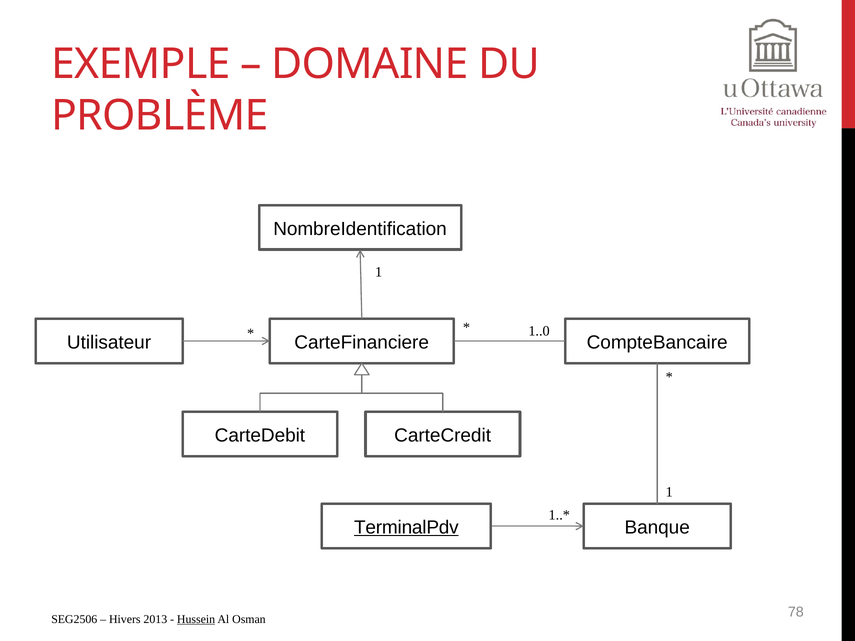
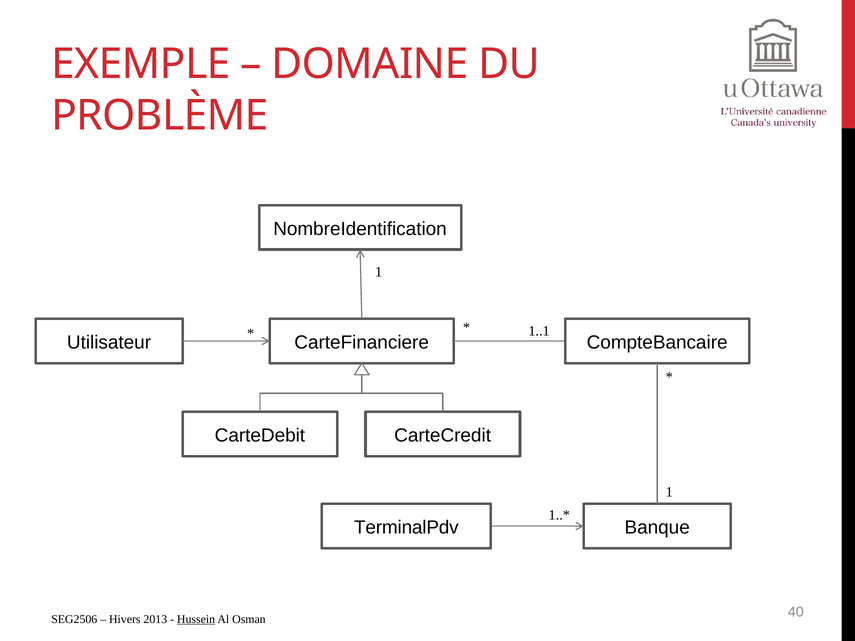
1..0: 1..0 -> 1..1
TerminalPdv underline: present -> none
78: 78 -> 40
